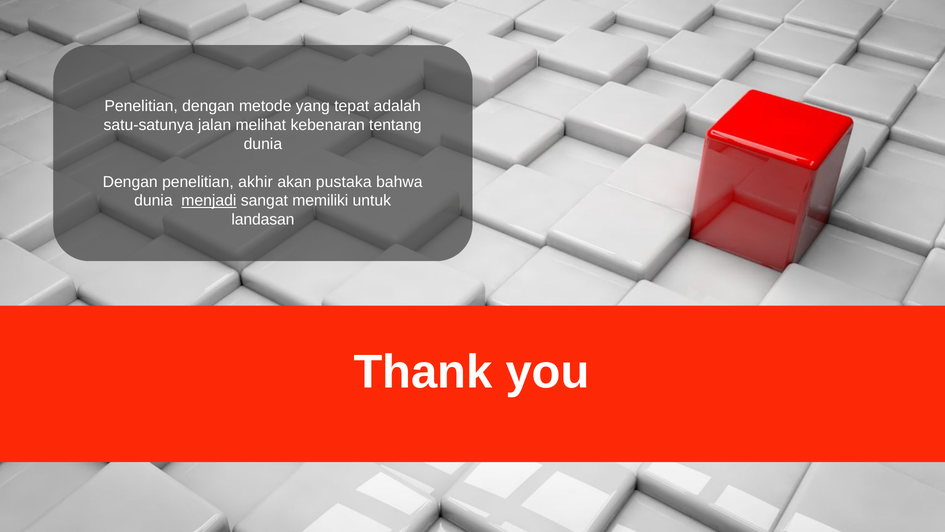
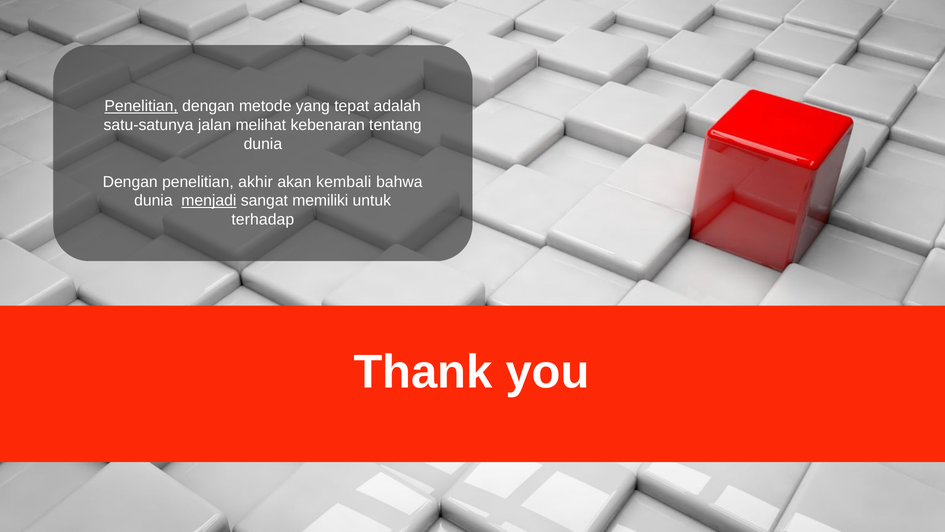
Penelitian at (141, 106) underline: none -> present
pustaka: pustaka -> kembali
landasan: landasan -> terhadap
